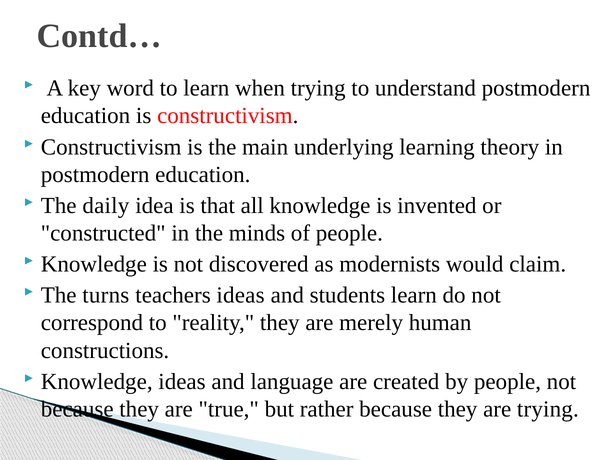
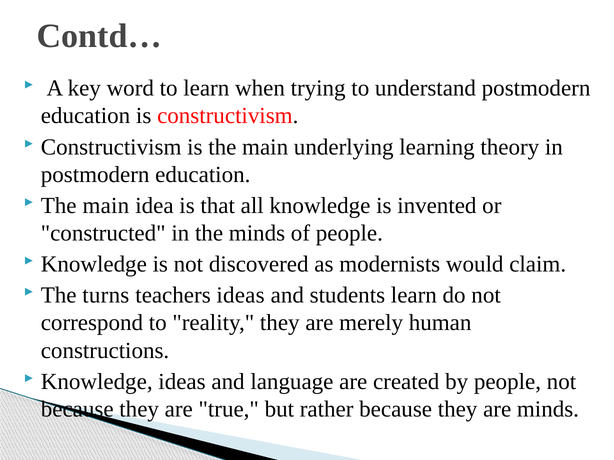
daily at (106, 206): daily -> main
are trying: trying -> minds
